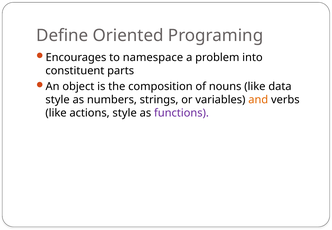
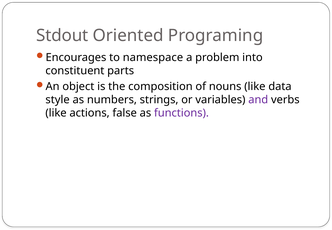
Define: Define -> Stdout
and colour: orange -> purple
actions style: style -> false
